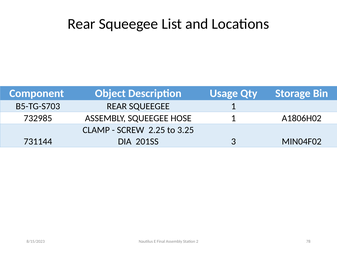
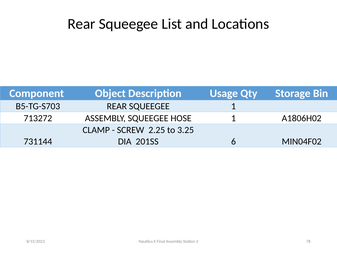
732985: 732985 -> 713272
3: 3 -> 6
